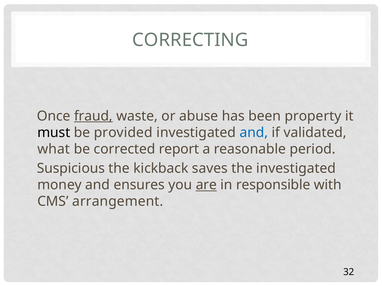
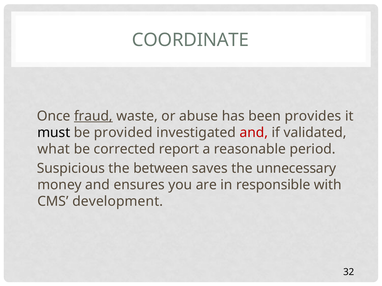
CORRECTING: CORRECTING -> COORDINATE
property: property -> provides
and at (254, 133) colour: blue -> red
kickback: kickback -> between
the investigated: investigated -> unnecessary
are underline: present -> none
arrangement: arrangement -> development
